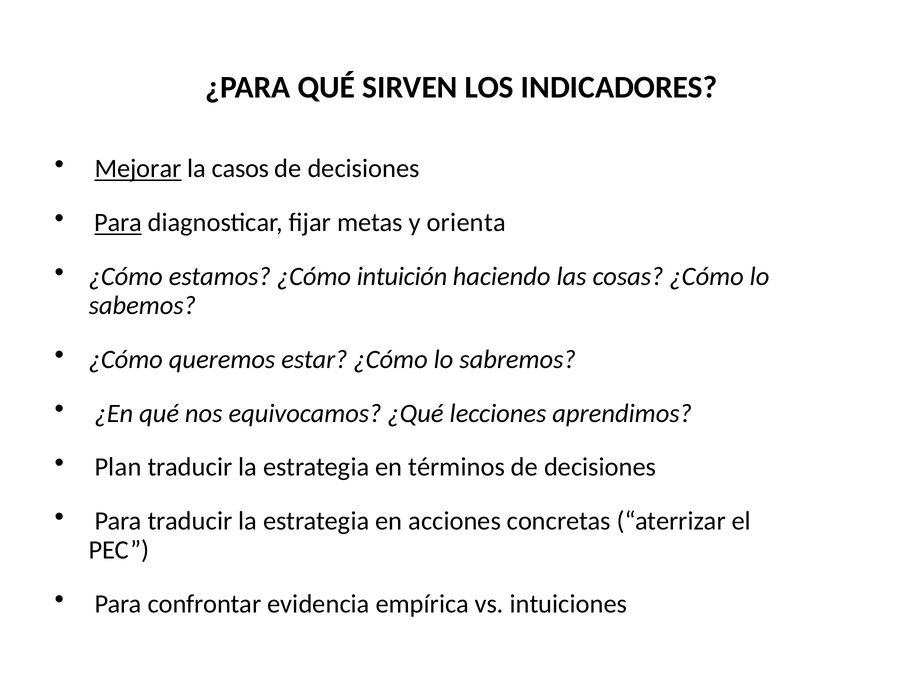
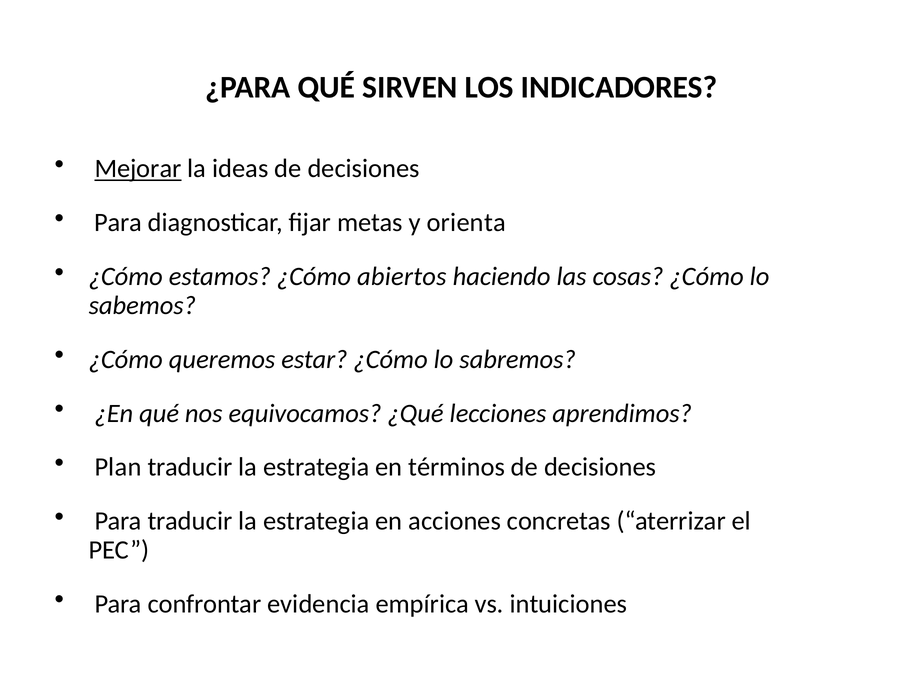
casos: casos -> ideas
Para at (118, 223) underline: present -> none
intuición: intuición -> abiertos
